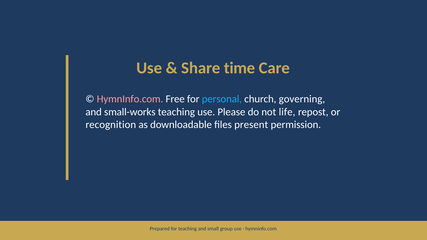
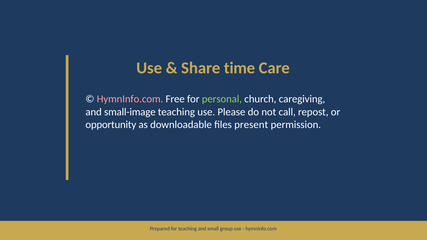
personal colour: light blue -> light green
governing: governing -> caregiving
small-works: small-works -> small-image
life: life -> call
recognition: recognition -> opportunity
